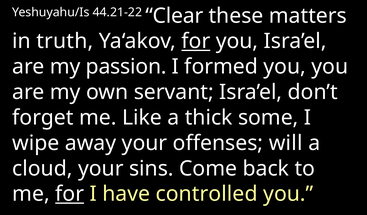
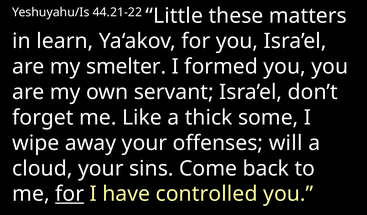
Clear: Clear -> Little
truth: truth -> learn
for at (196, 41) underline: present -> none
passion: passion -> smelter
